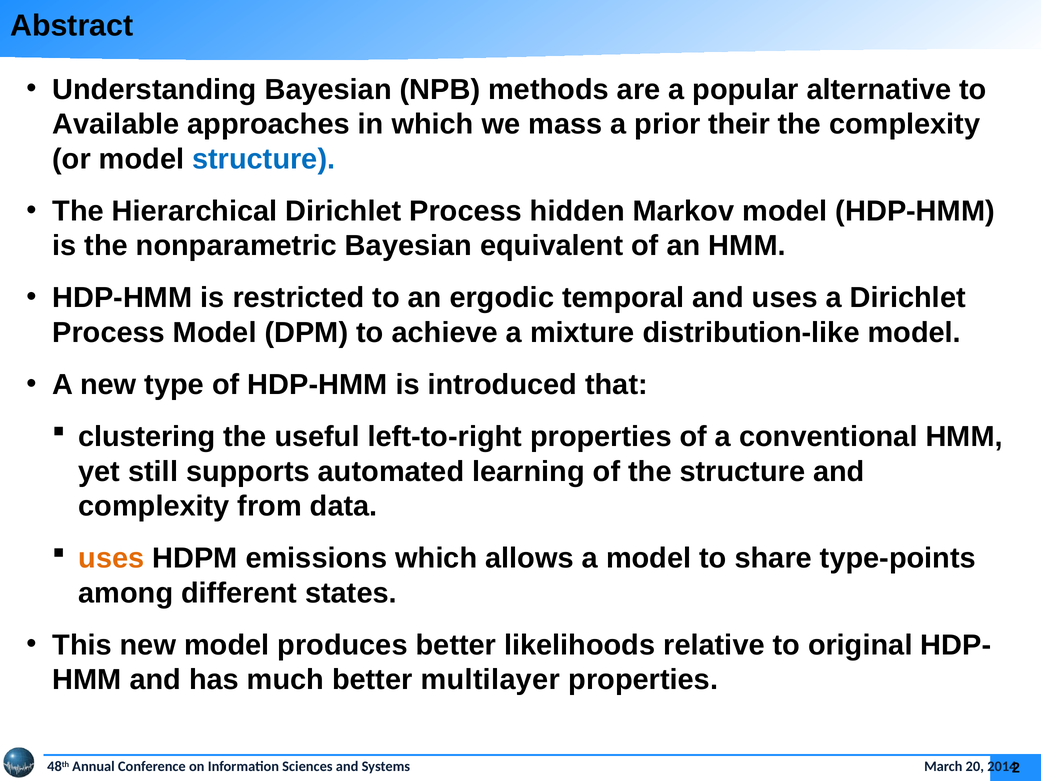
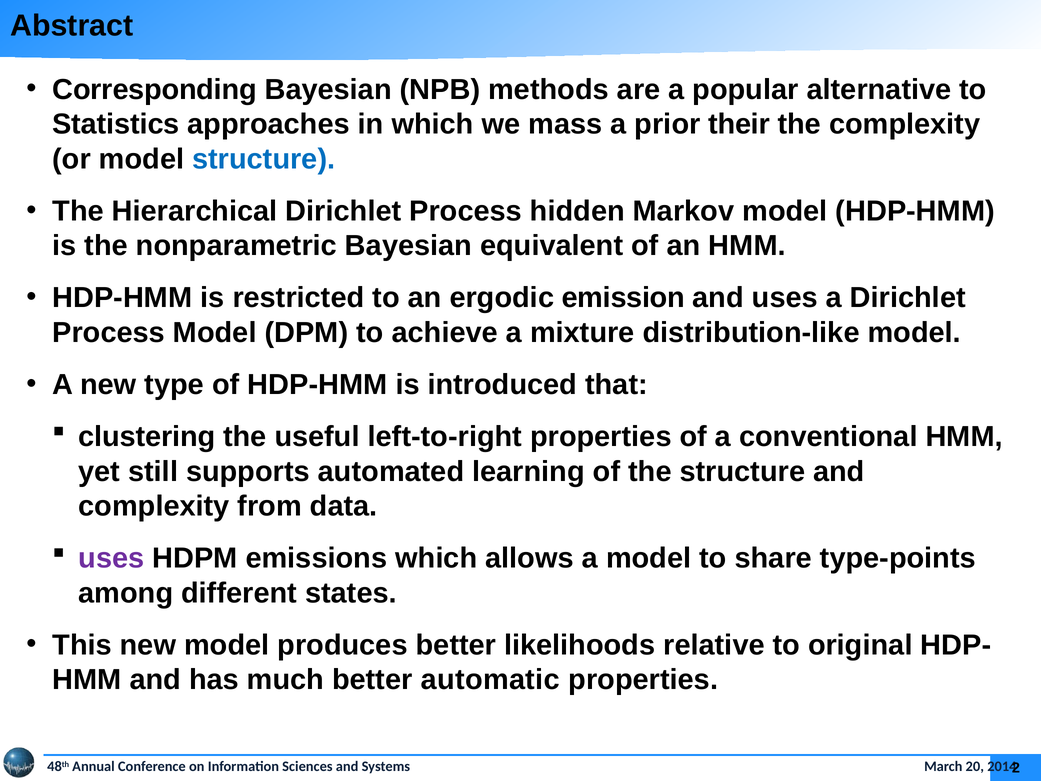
Understanding: Understanding -> Corresponding
Available: Available -> Statistics
temporal: temporal -> emission
uses at (111, 558) colour: orange -> purple
multilayer: multilayer -> automatic
